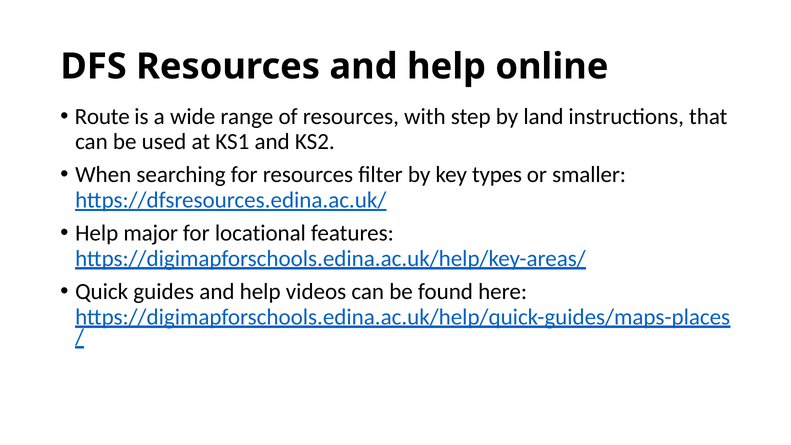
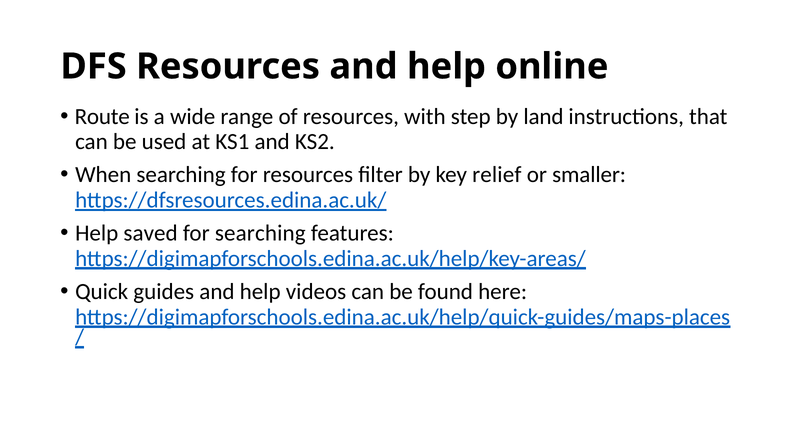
types: types -> relief
major: major -> saved
for locational: locational -> searching
